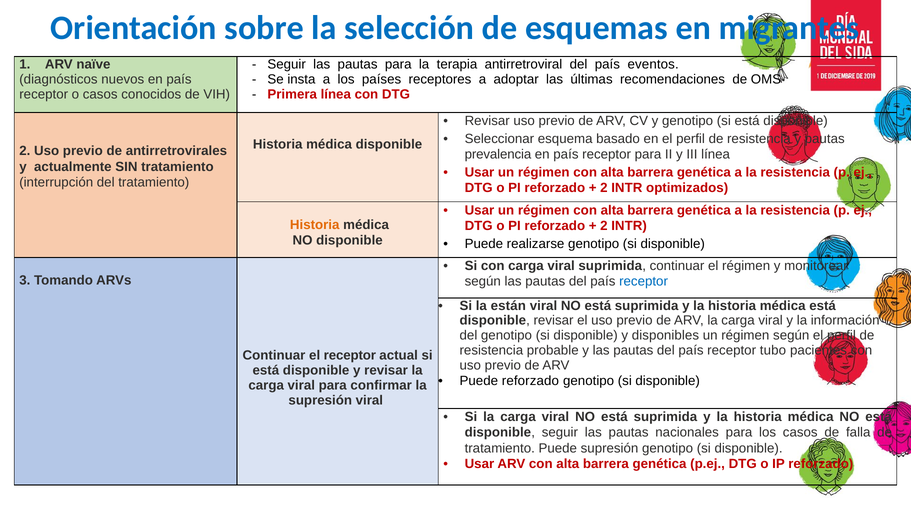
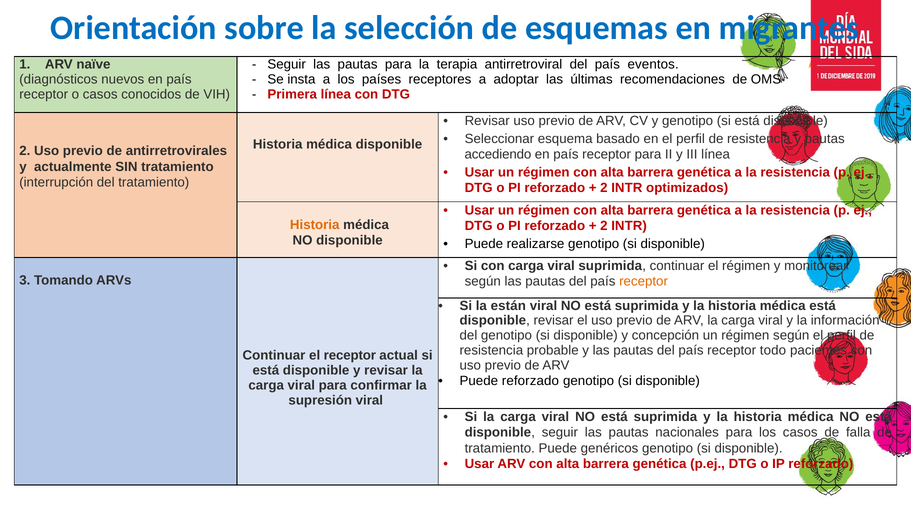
prevalencia: prevalencia -> accediendo
receptor at (644, 281) colour: blue -> orange
disponibles: disponibles -> concepción
tubo: tubo -> todo
Puede supresión: supresión -> genéricos
